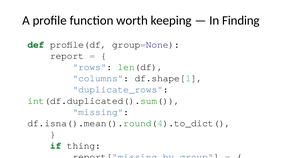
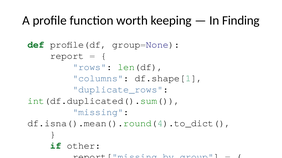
thing: thing -> other
